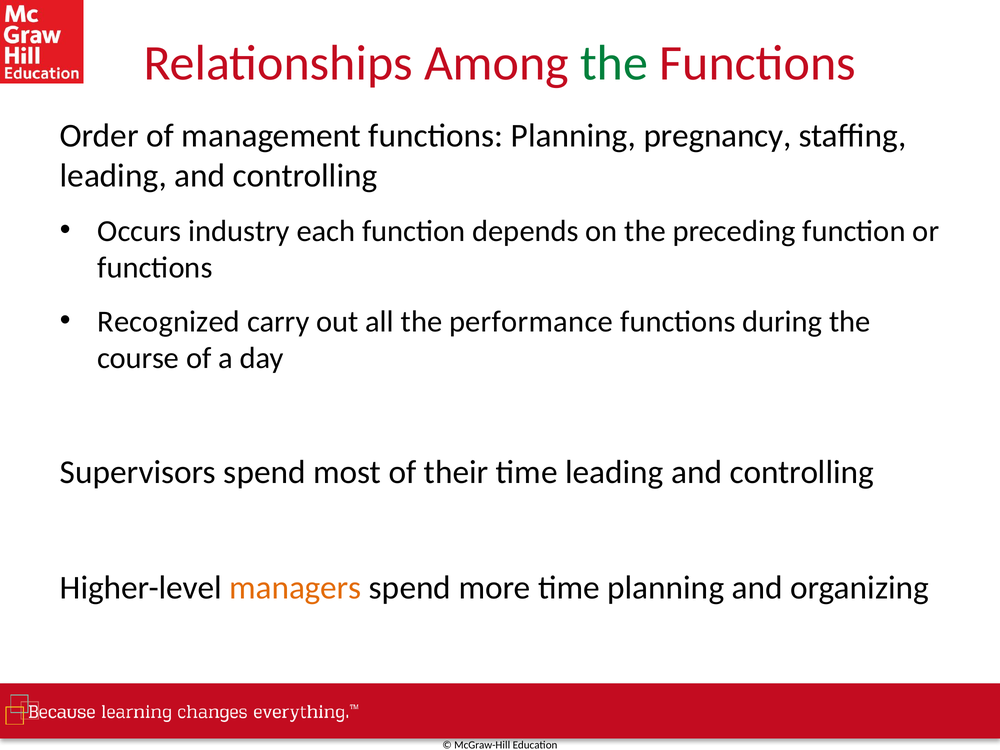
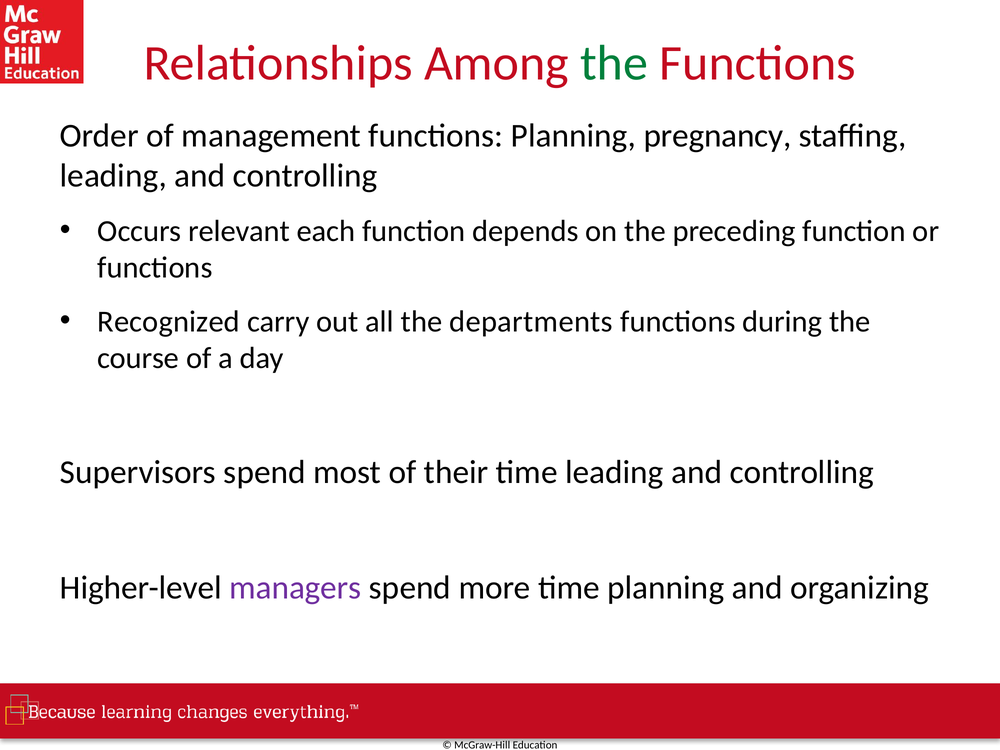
industry: industry -> relevant
performance: performance -> departments
managers colour: orange -> purple
